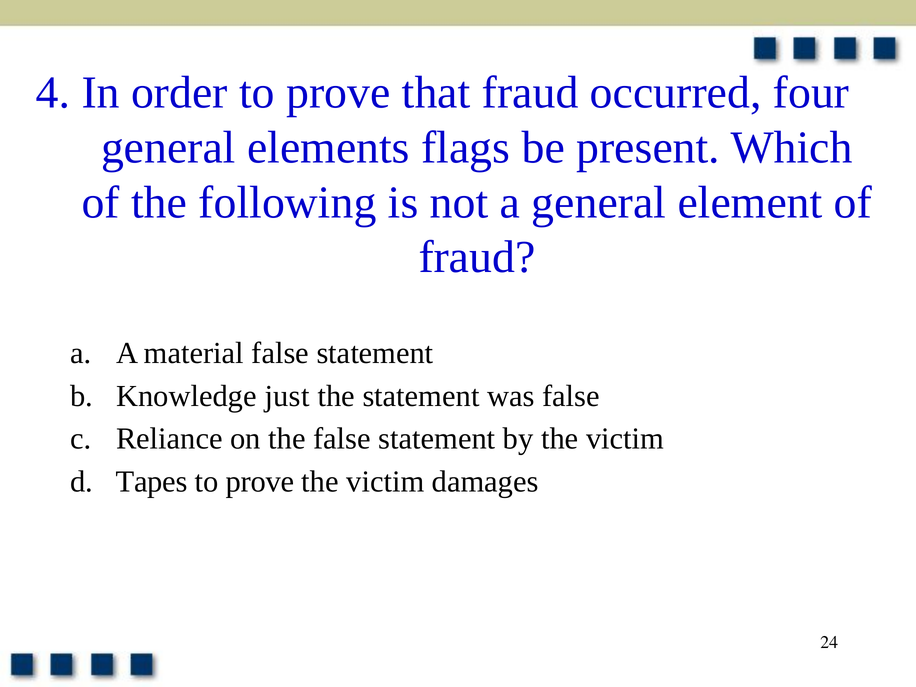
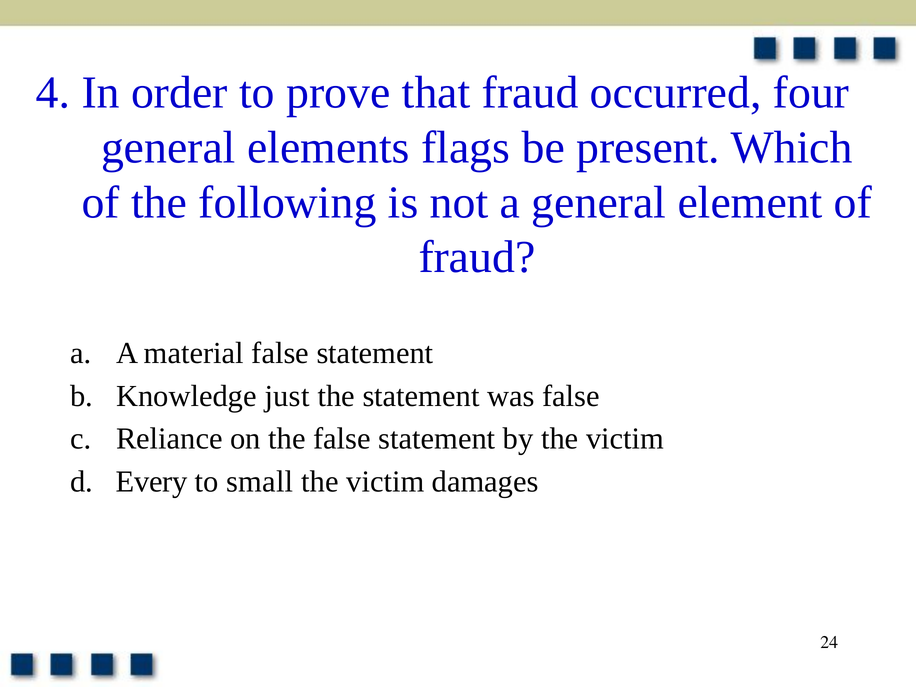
Tapes: Tapes -> Every
prove at (260, 481): prove -> small
